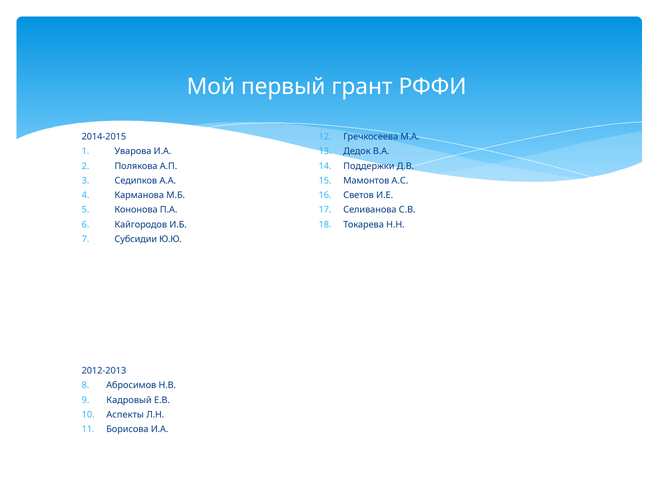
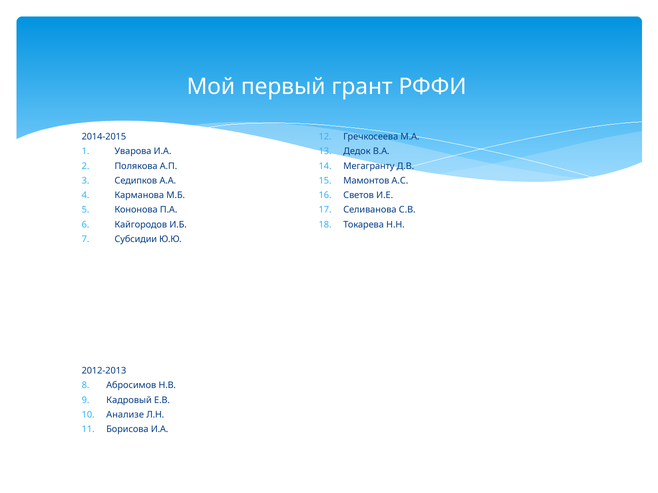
Поддержки: Поддержки -> Мегагранту
Аспекты: Аспекты -> Анализе
